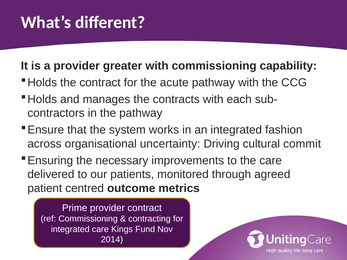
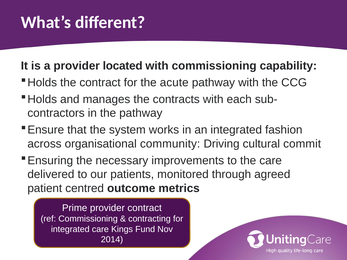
greater: greater -> located
uncertainty: uncertainty -> community
